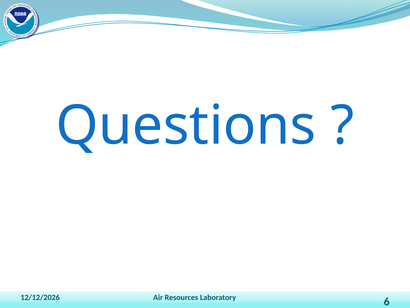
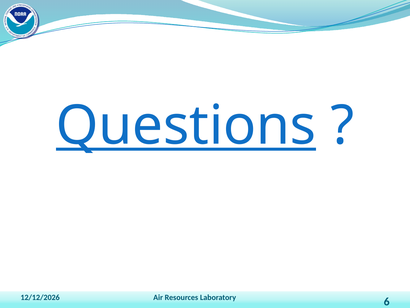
Questions underline: none -> present
